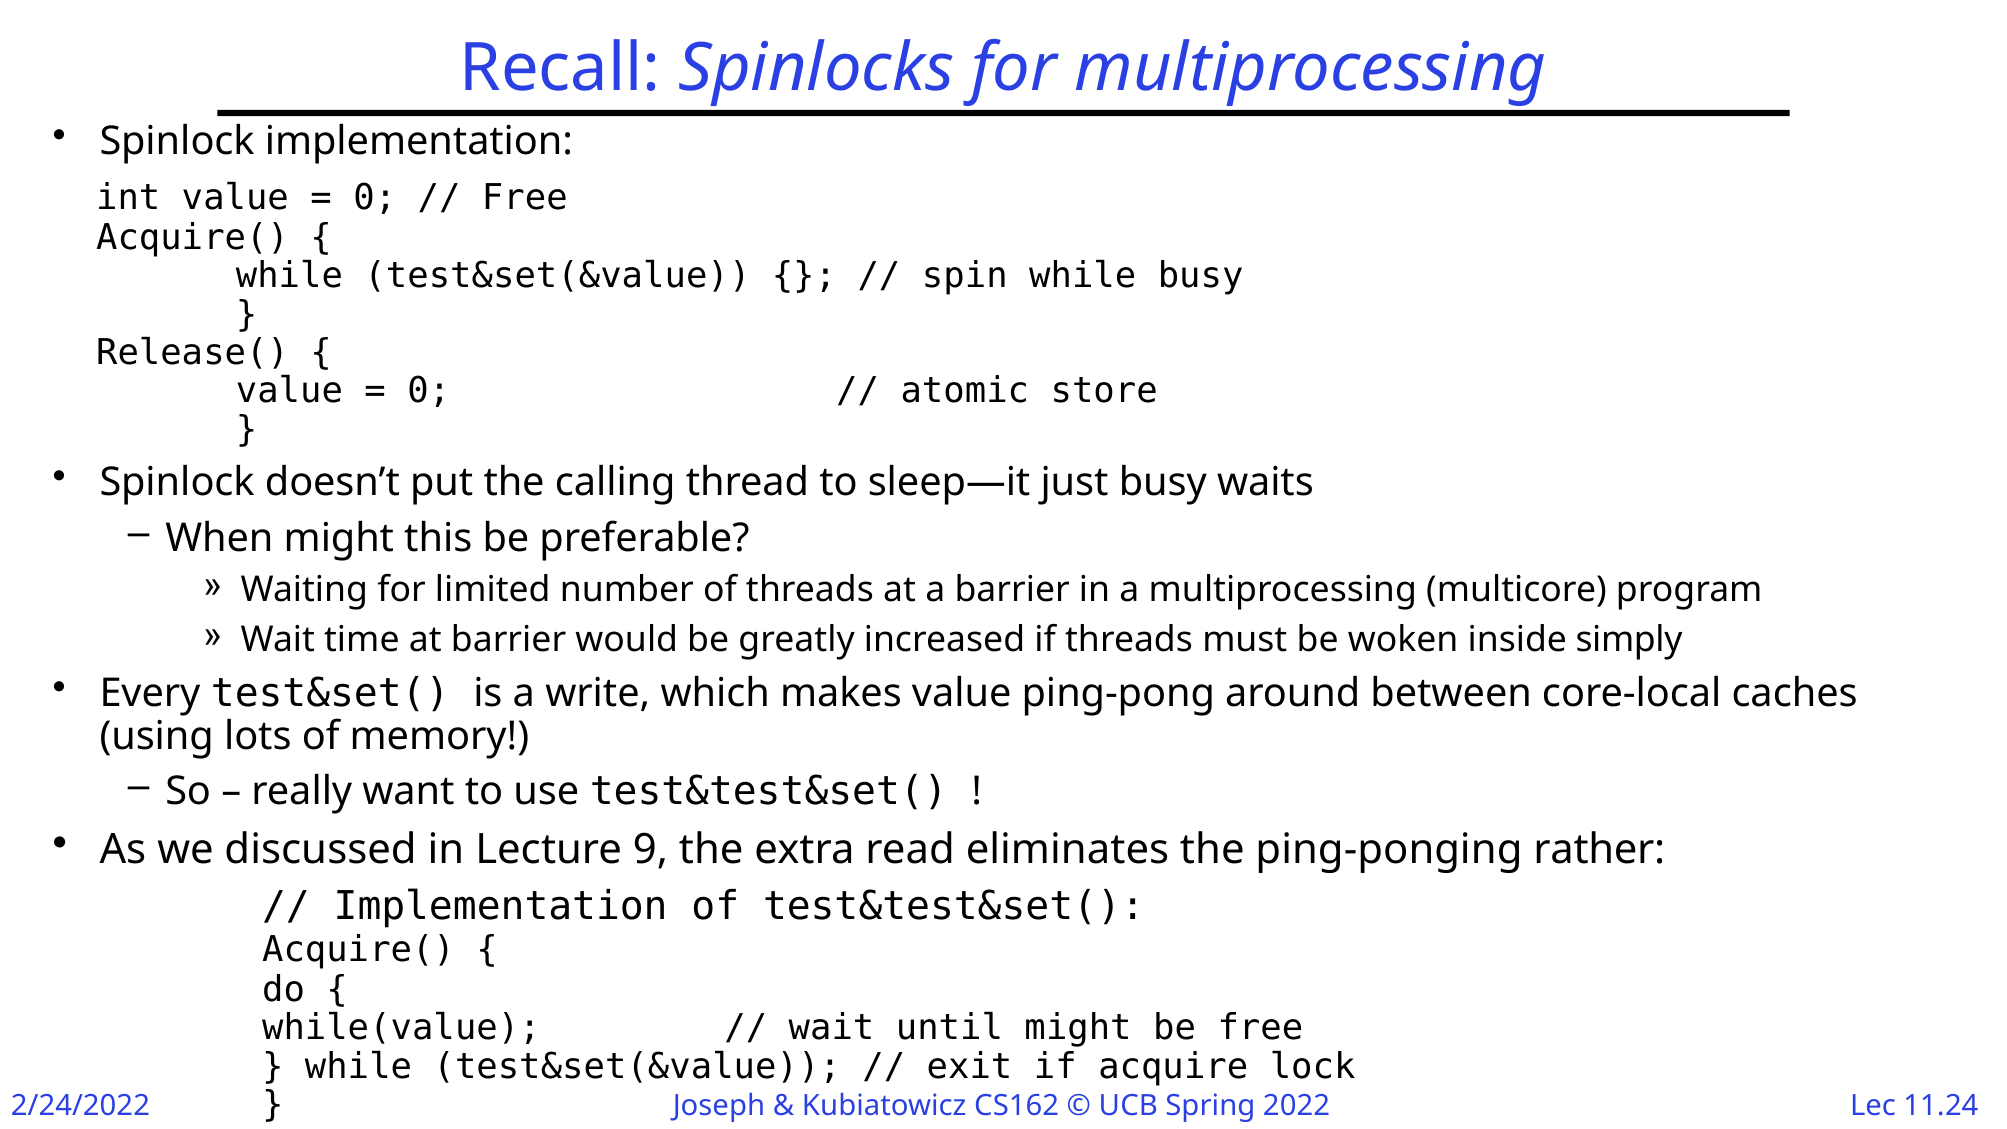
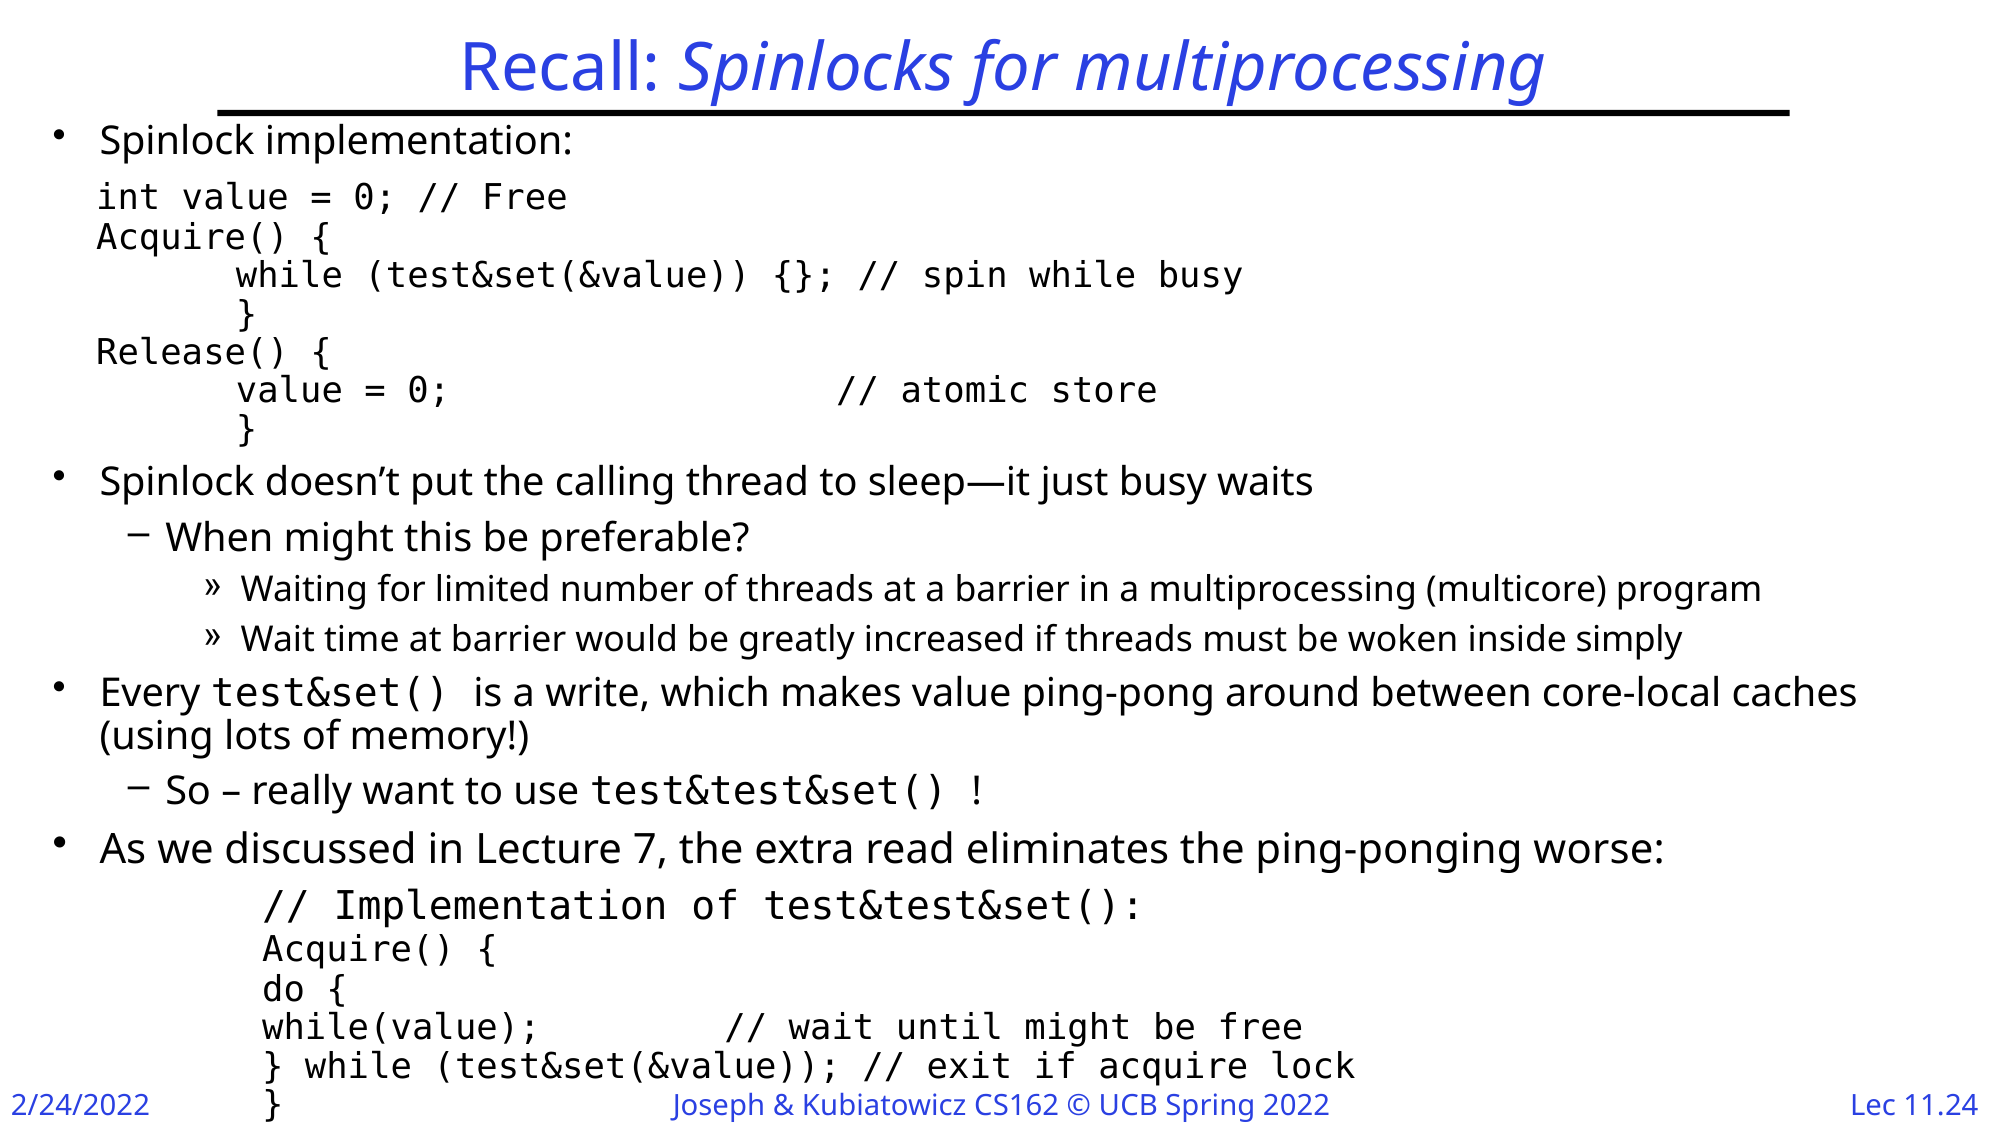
9: 9 -> 7
rather: rather -> worse
